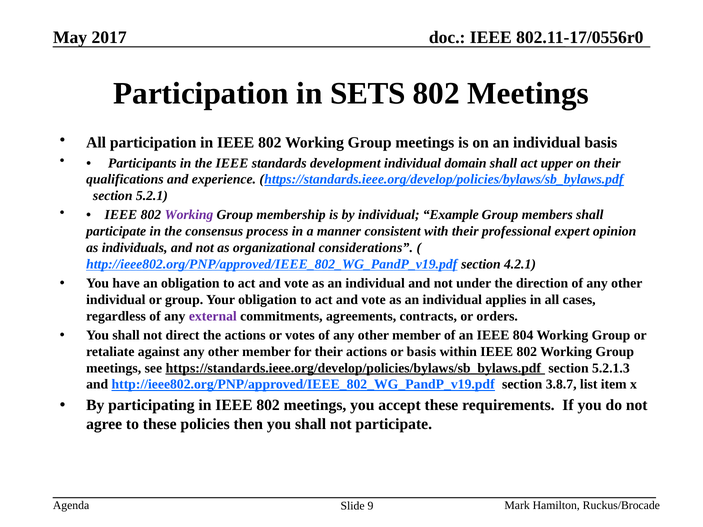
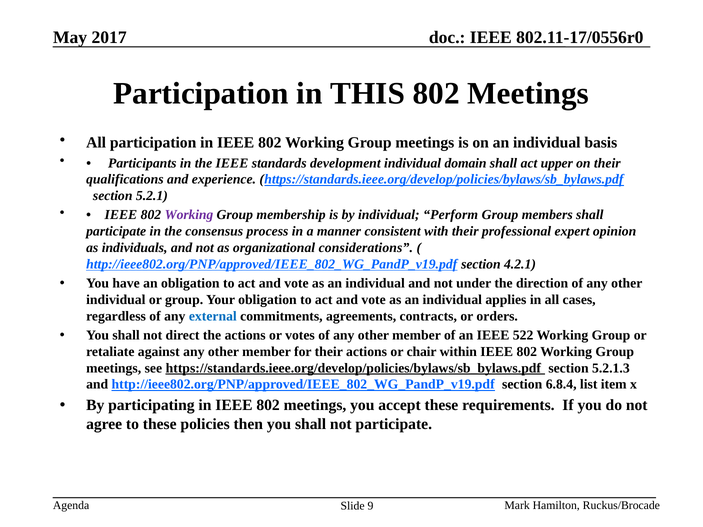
SETS: SETS -> THIS
Example: Example -> Perform
external colour: purple -> blue
804: 804 -> 522
or basis: basis -> chair
3.8.7: 3.8.7 -> 6.8.4
